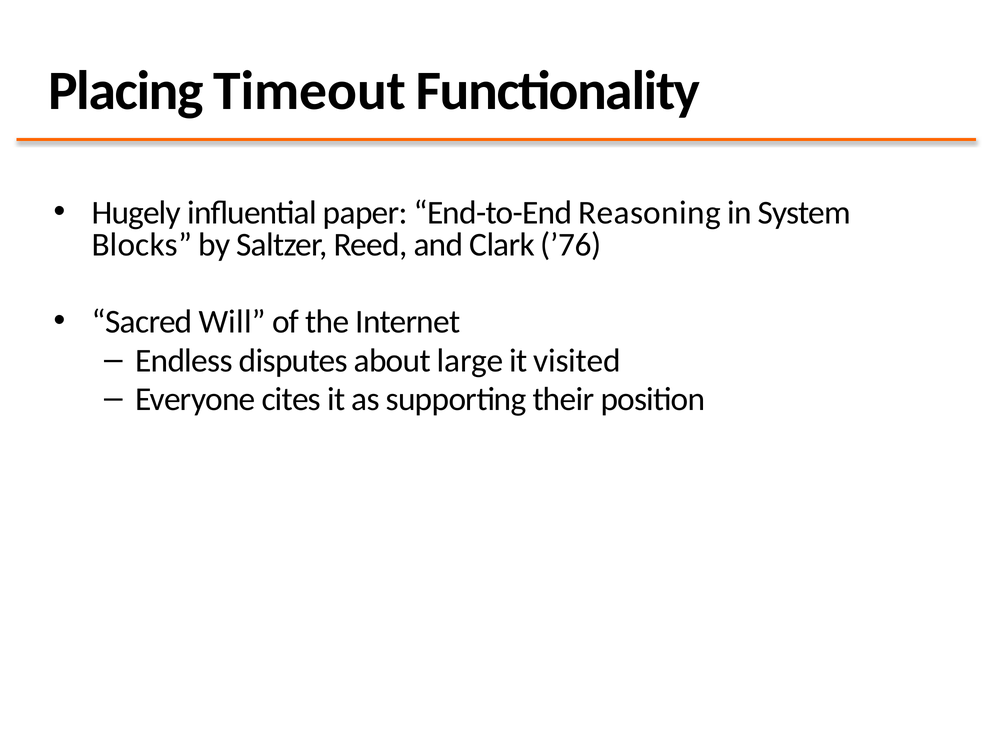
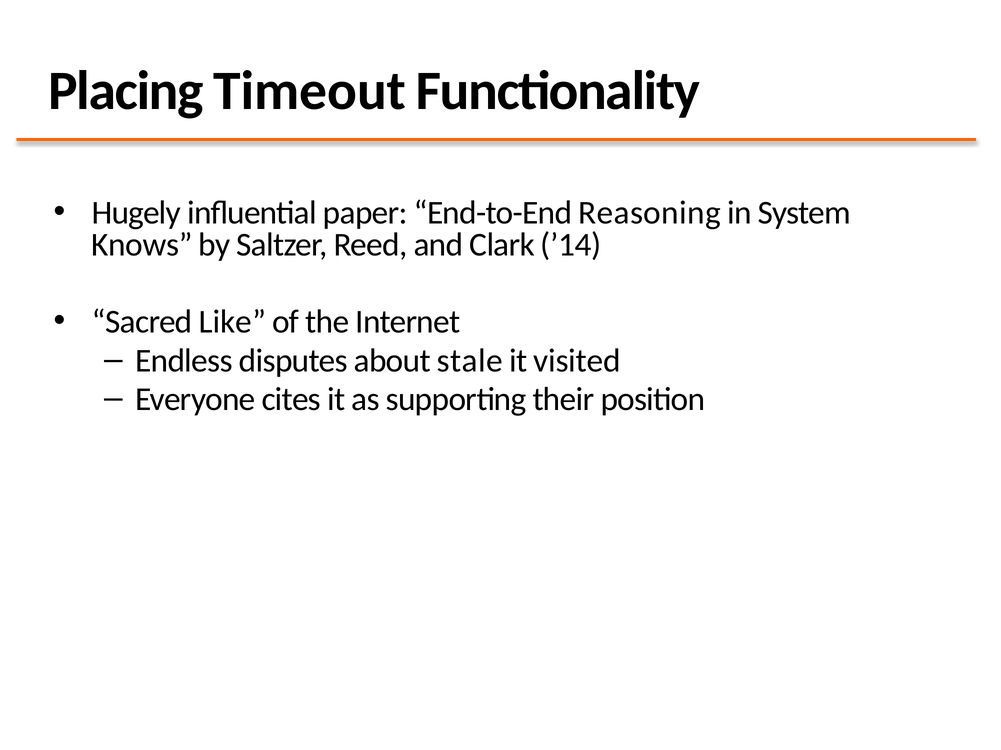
Blocks: Blocks -> Knows
’76: ’76 -> ’14
Will: Will -> Like
large: large -> stale
